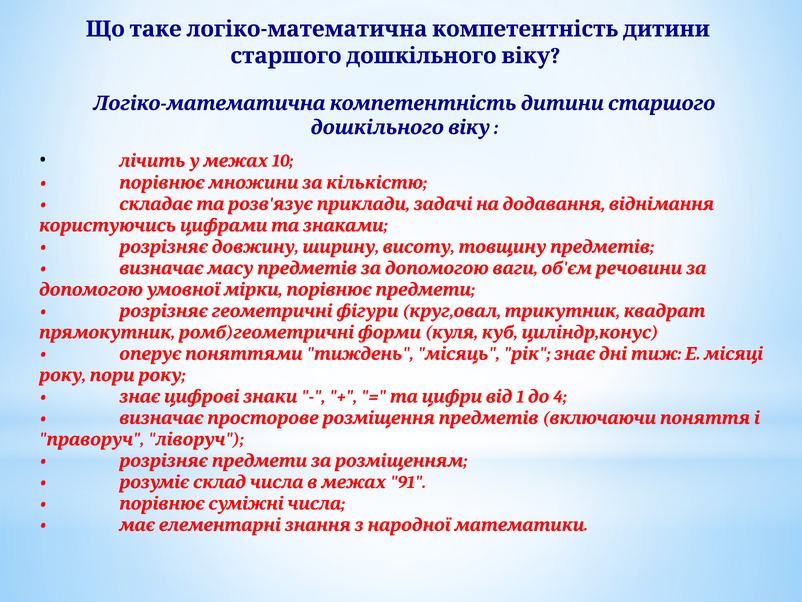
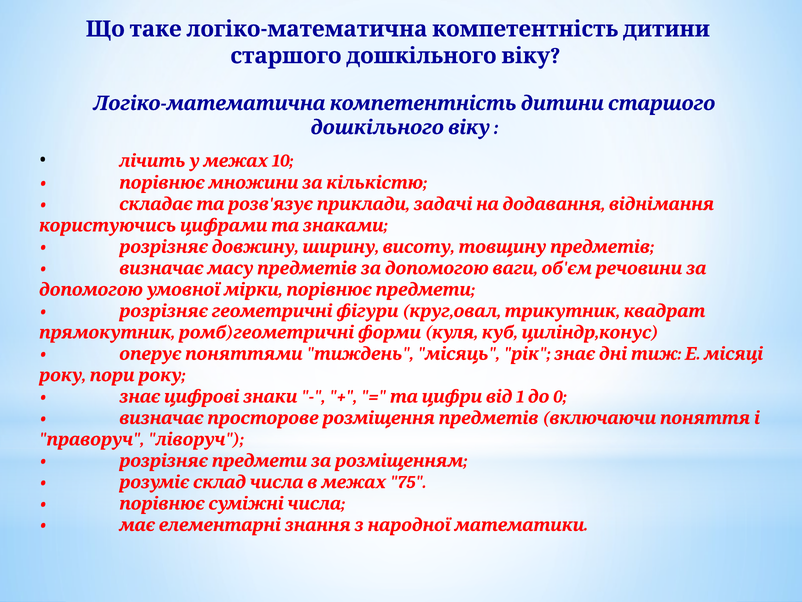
4: 4 -> 0
91: 91 -> 75
